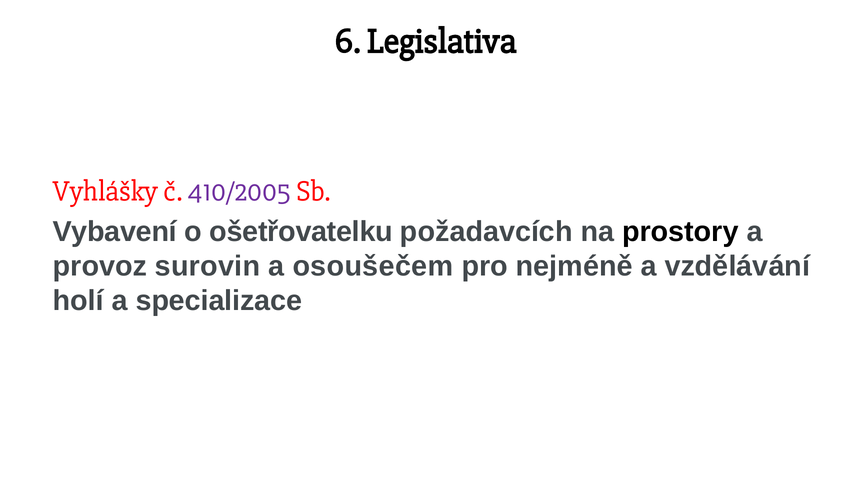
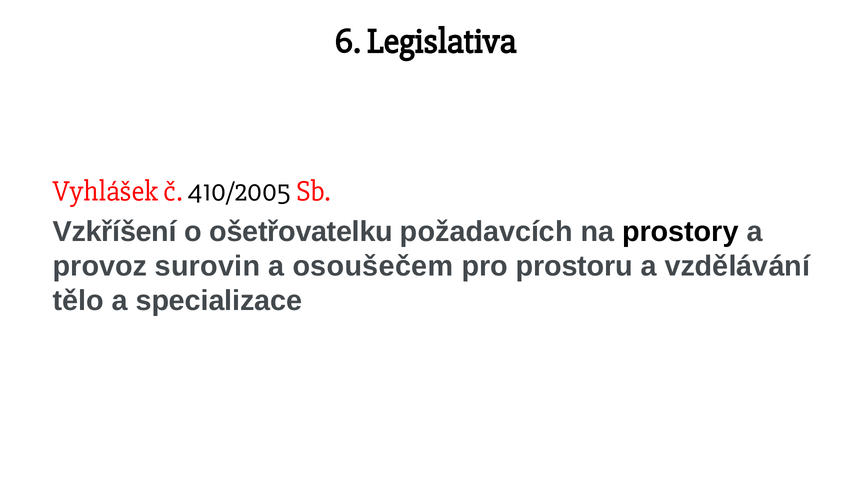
Vyhlášky: Vyhlášky -> Vyhlášek
410/2005 colour: purple -> black
Vybavení: Vybavení -> Vzkříšení
nejméně: nejméně -> prostoru
holí: holí -> tělo
